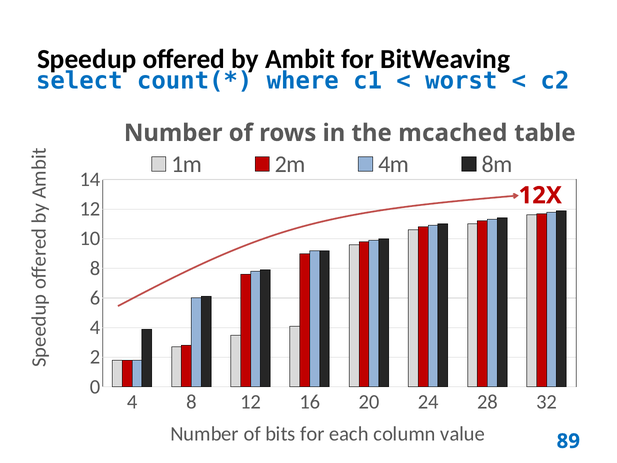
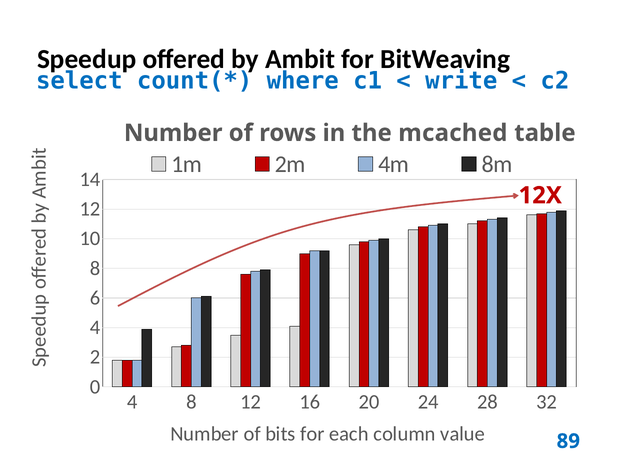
worst: worst -> write
